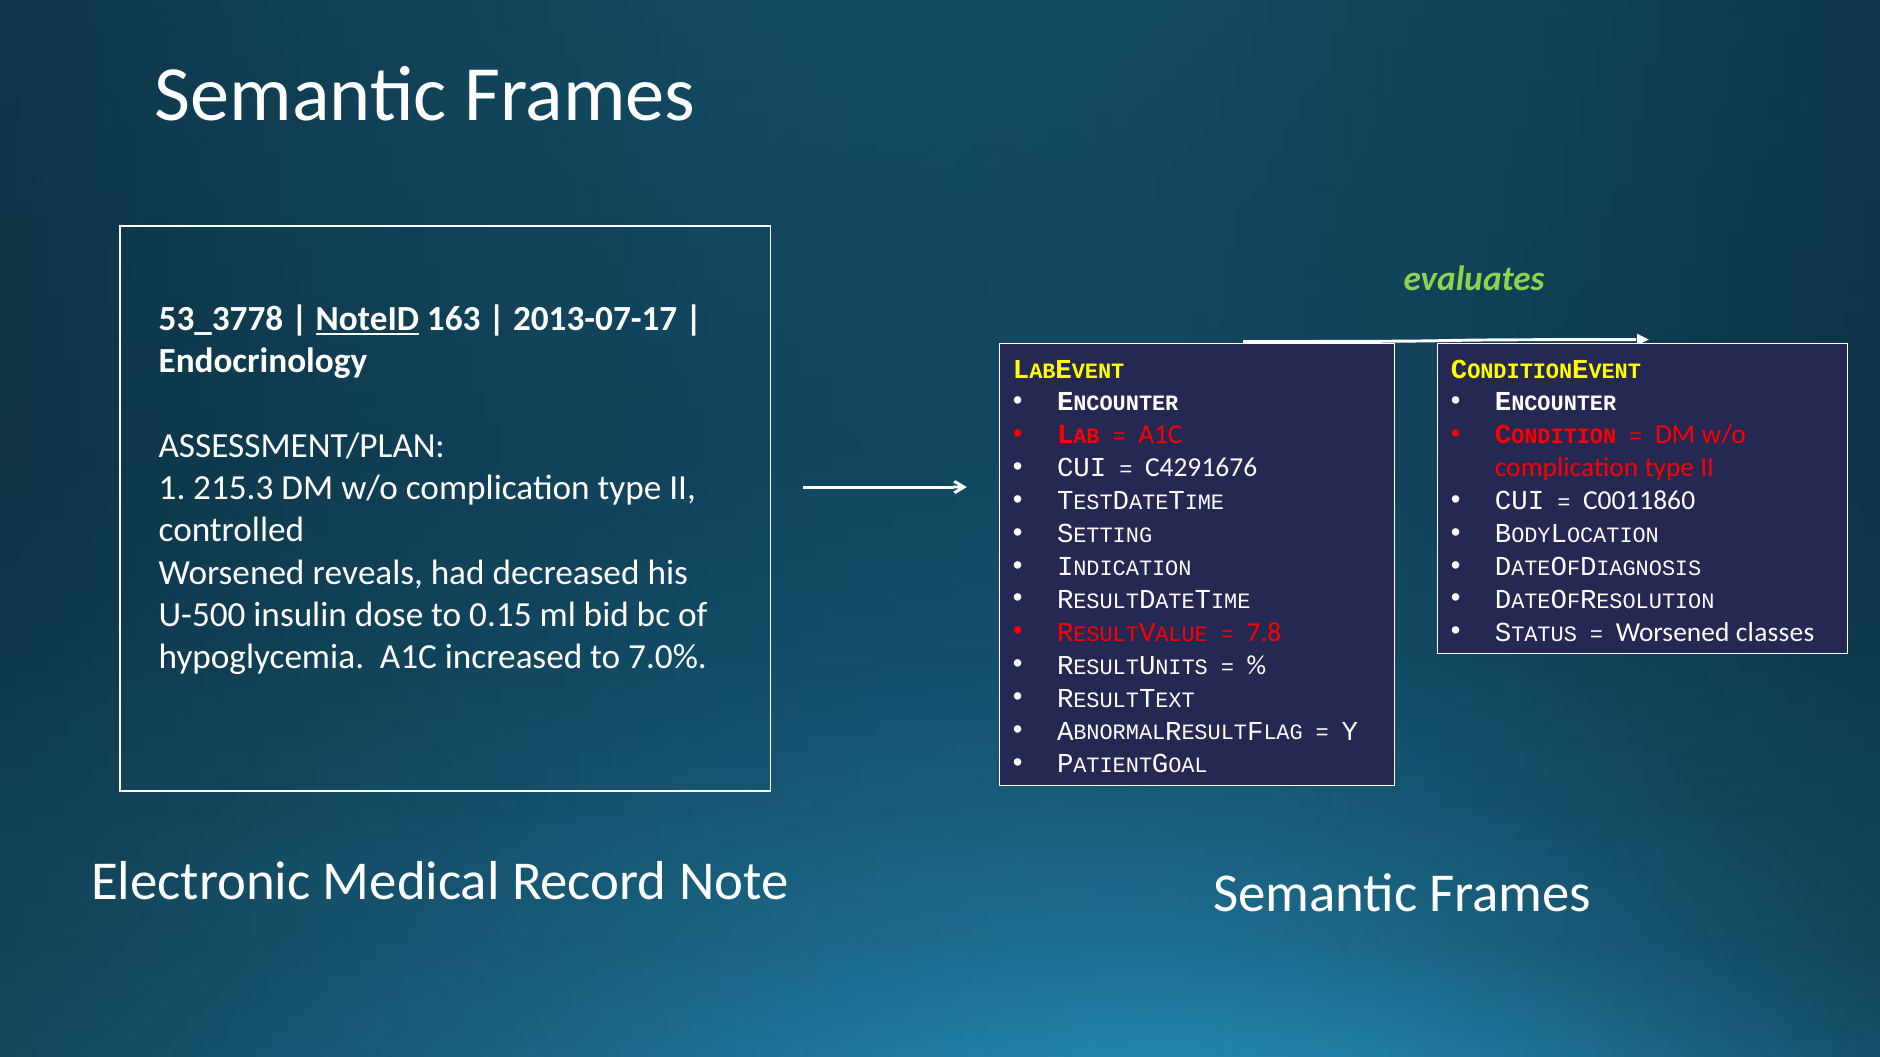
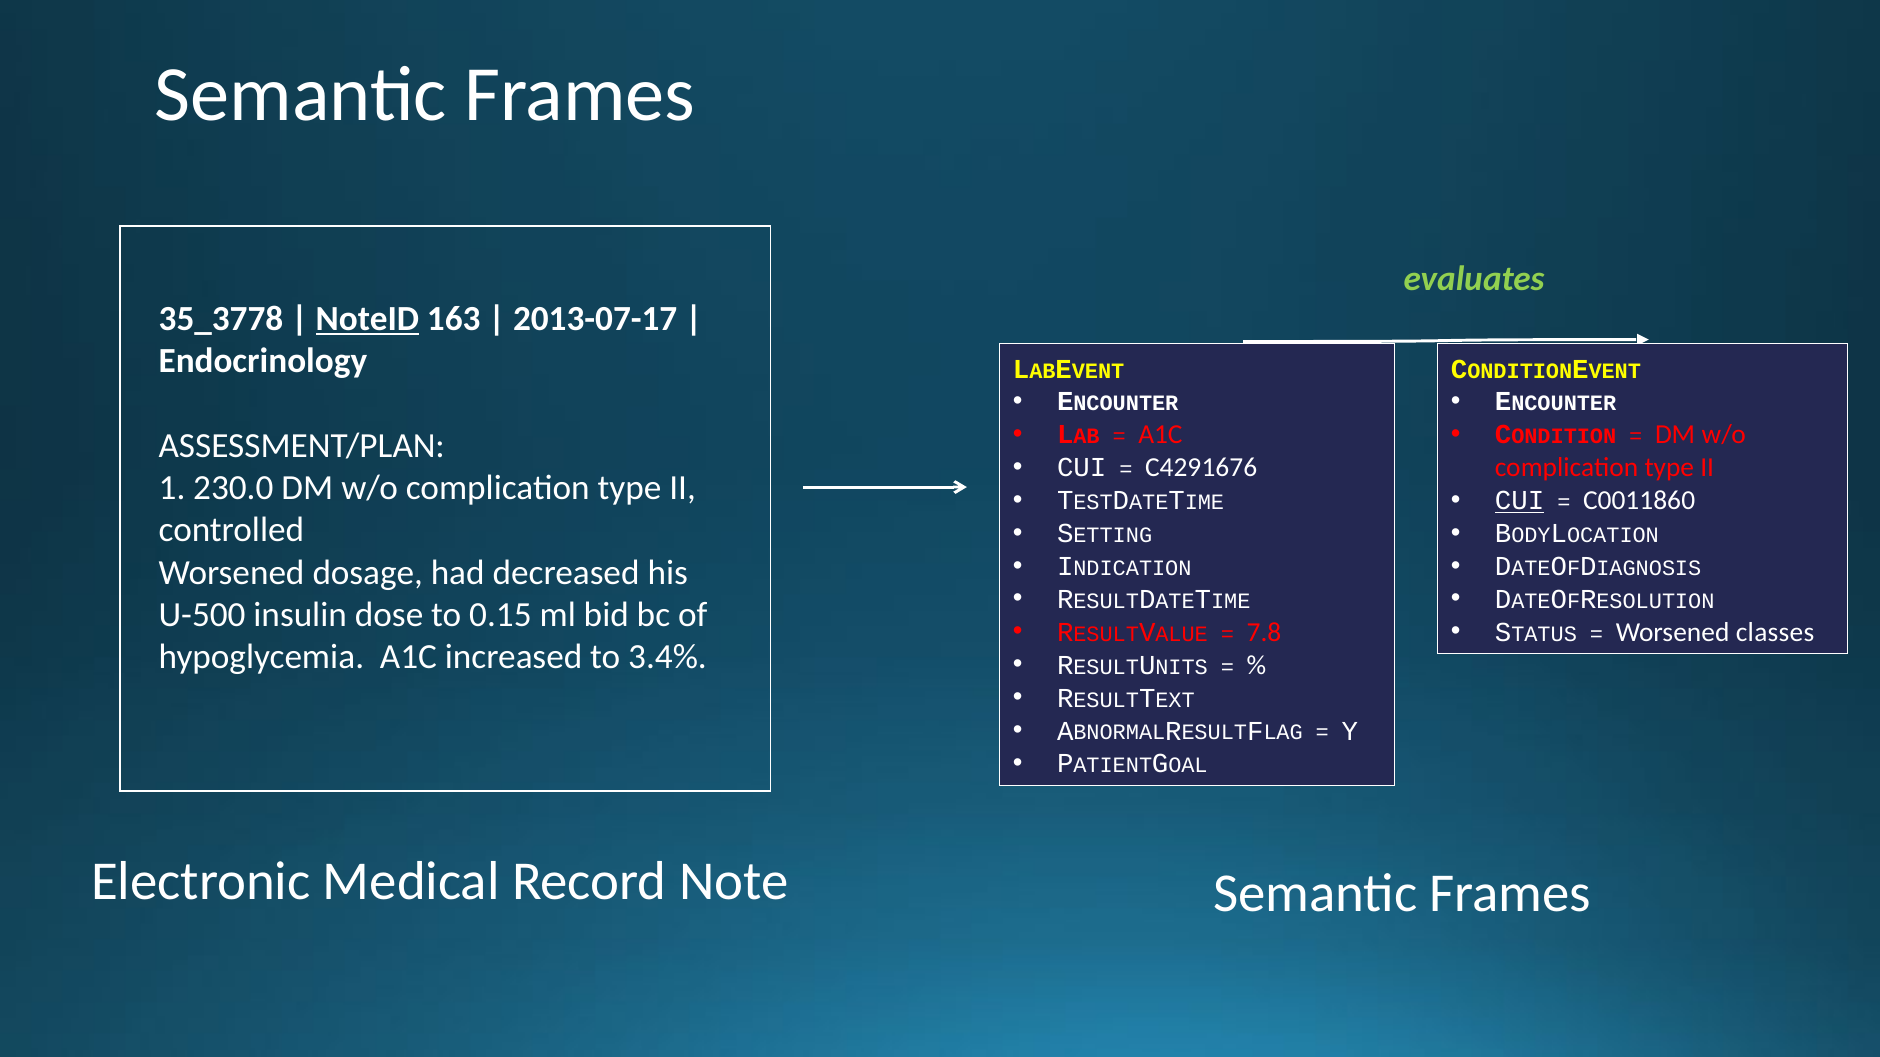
53_3778: 53_3778 -> 35_3778
215.3: 215.3 -> 230.0
CUI at (1520, 501) underline: none -> present
reveals: reveals -> dosage
7.0%: 7.0% -> 3.4%
